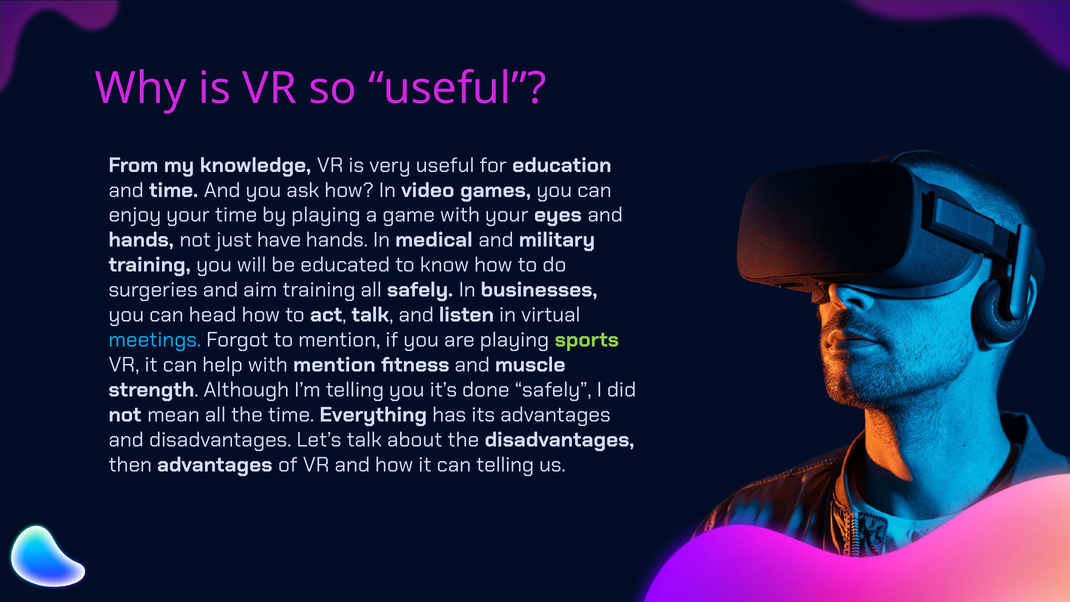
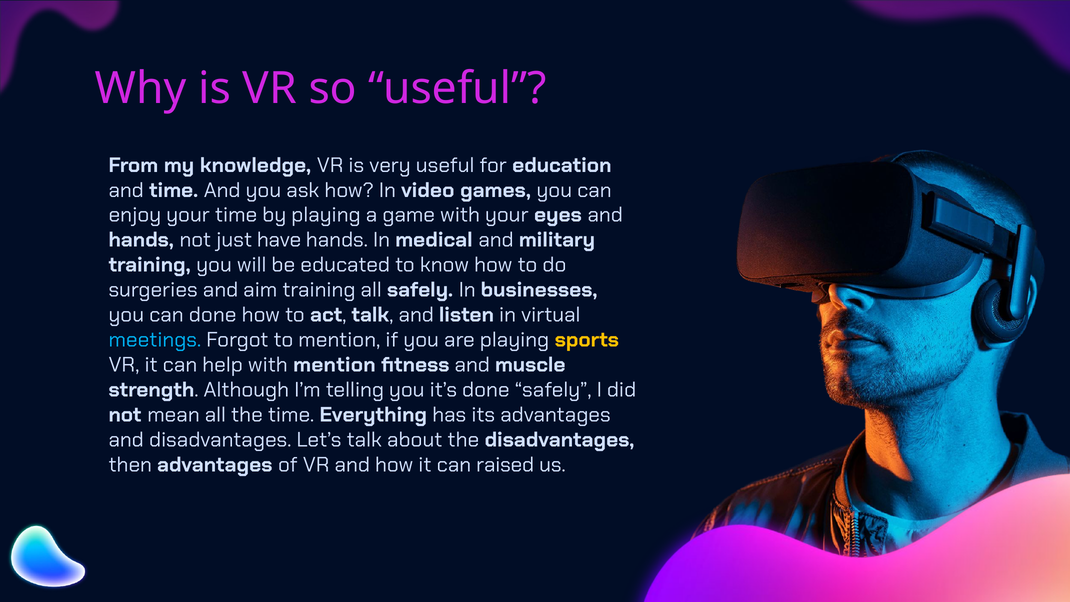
can head: head -> done
sports colour: light green -> yellow
can telling: telling -> raised
